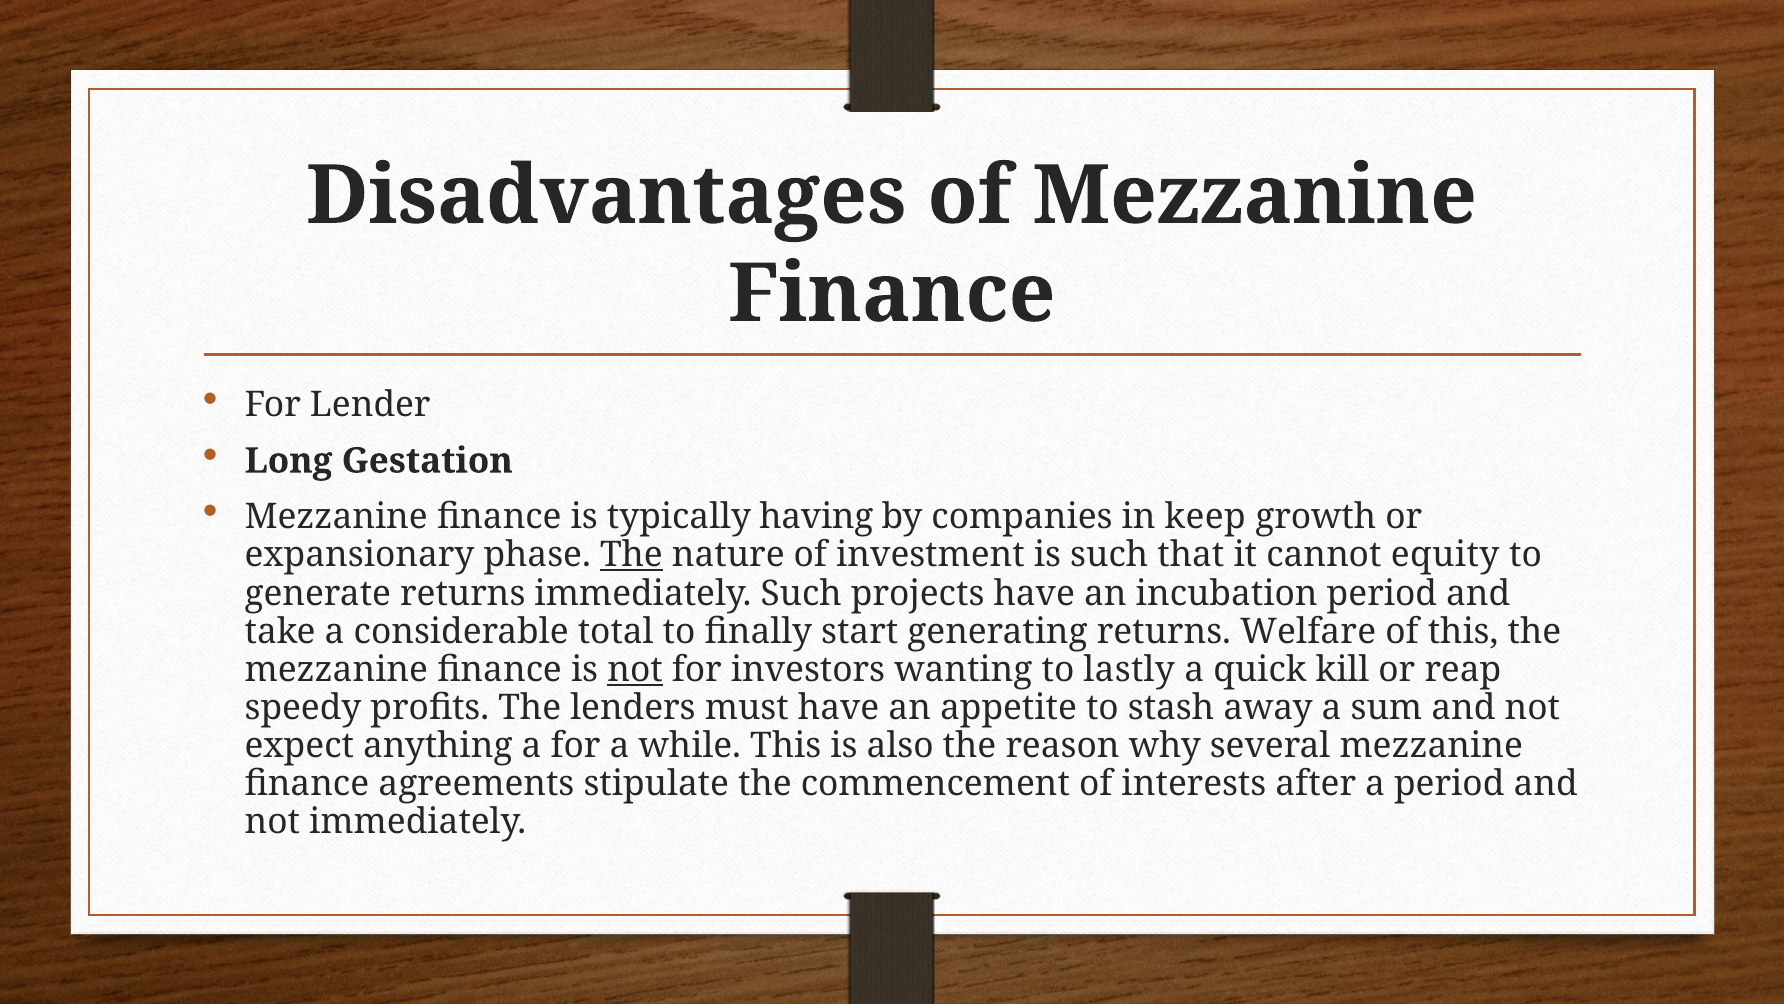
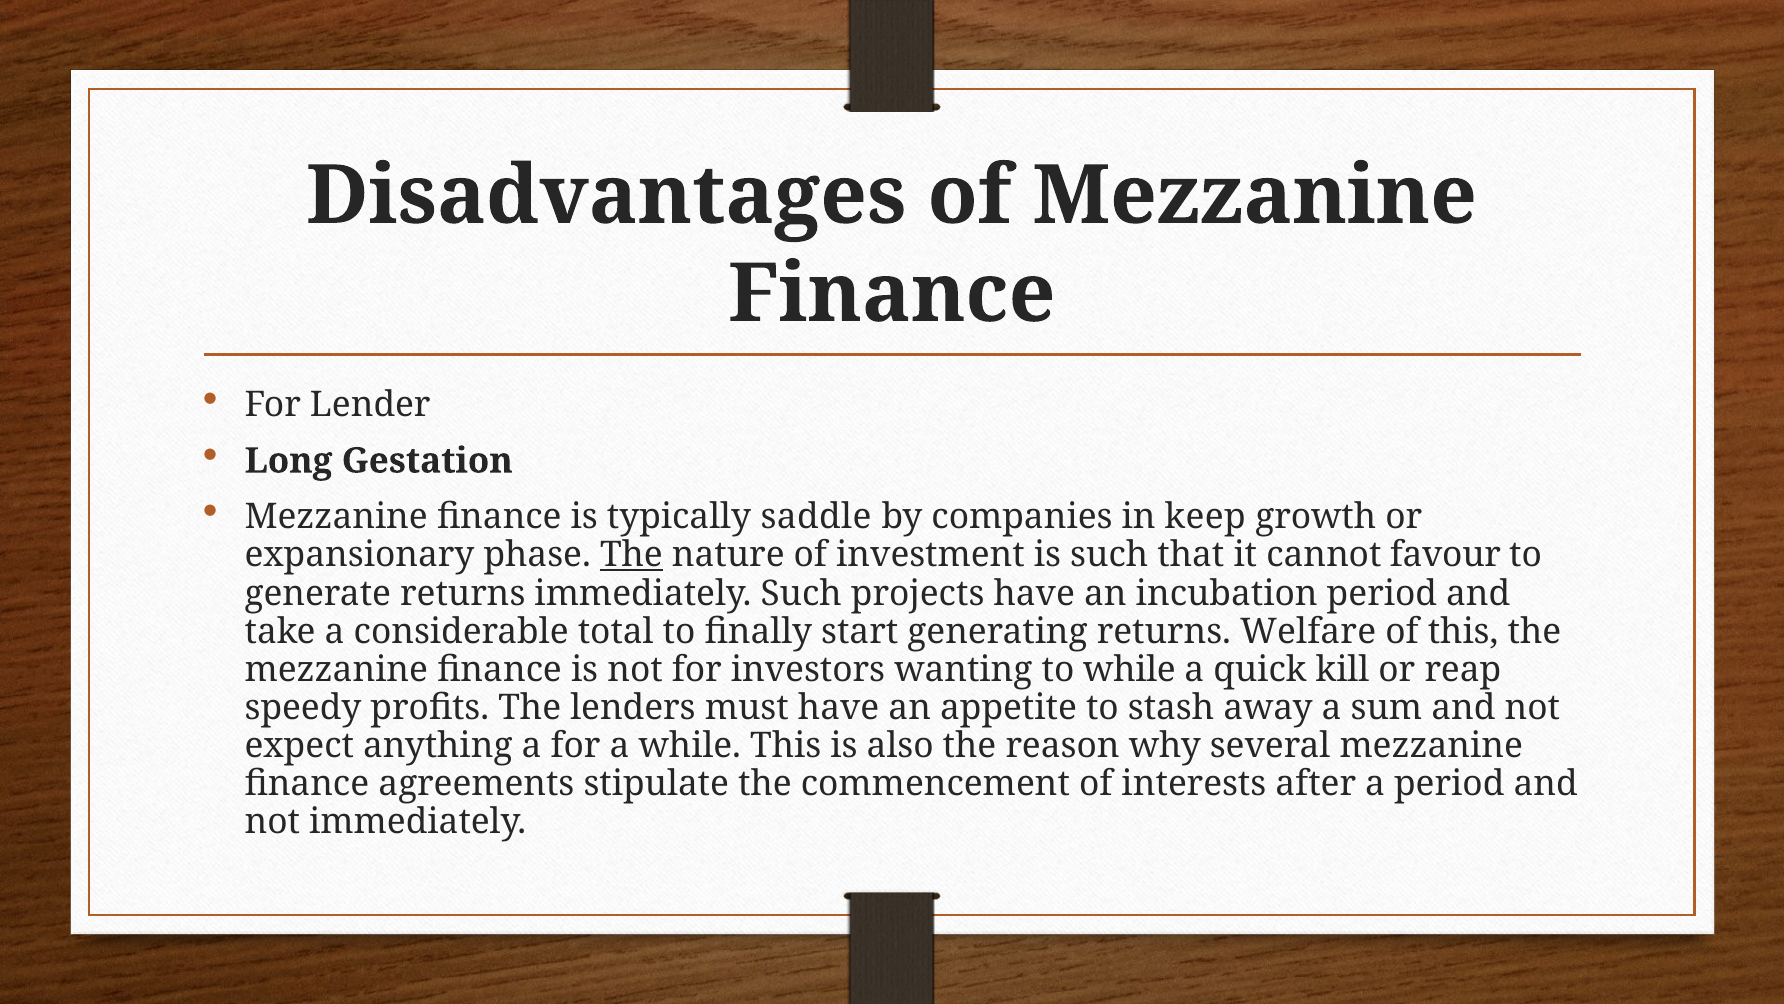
having: having -> saddle
equity: equity -> favour
not at (635, 669) underline: present -> none
to lastly: lastly -> while
